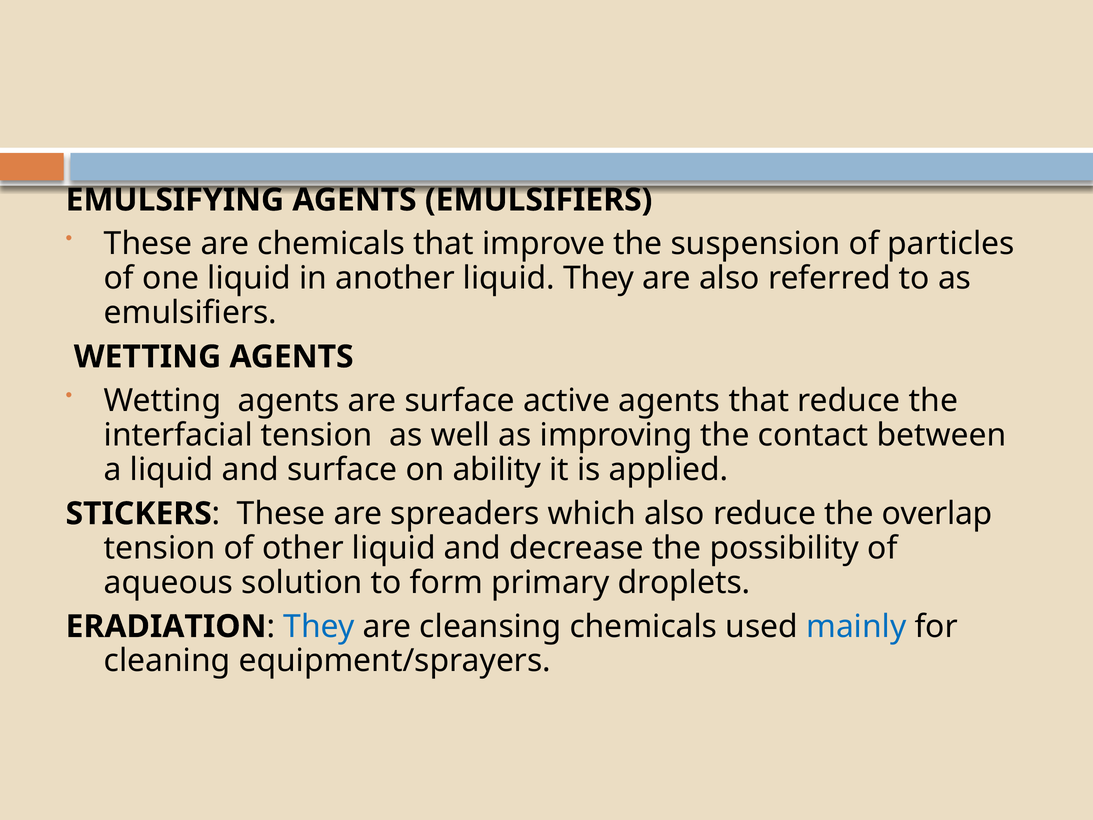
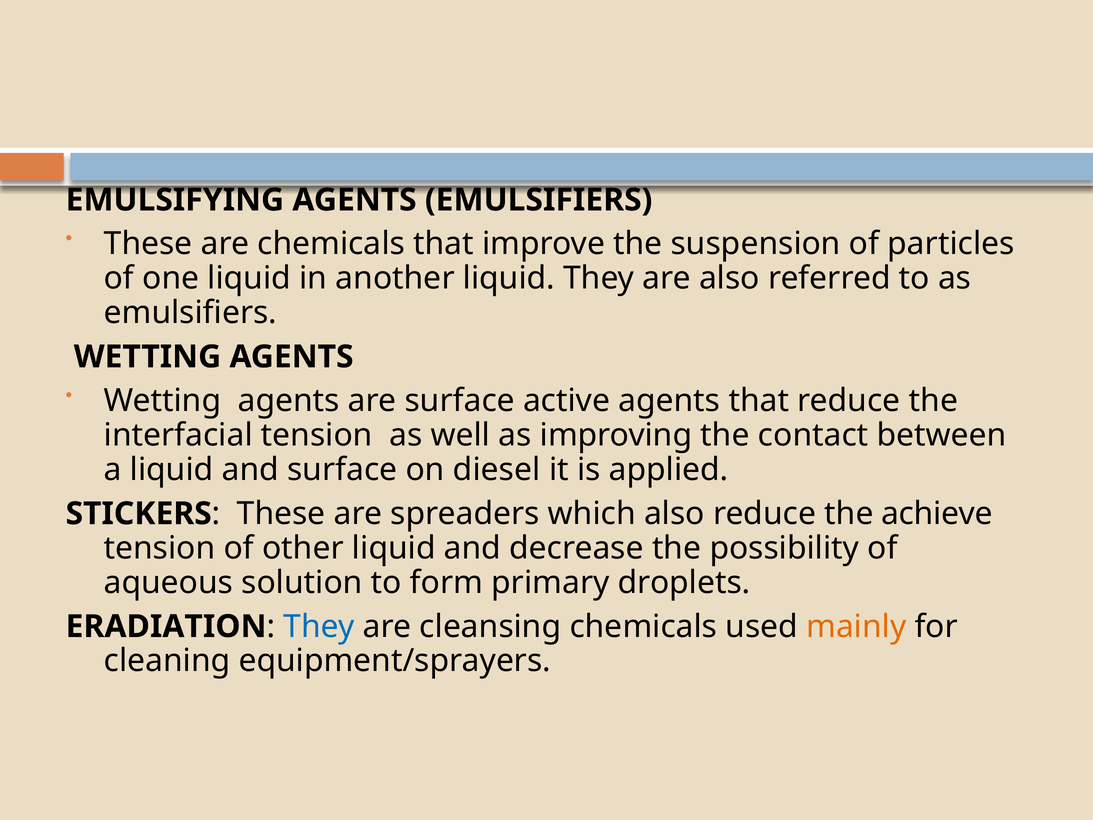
ability: ability -> diesel
overlap: overlap -> achieve
mainly colour: blue -> orange
